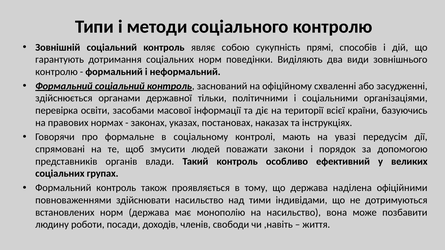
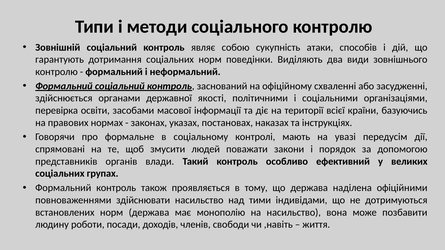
прямі: прямі -> атаки
тільки: тільки -> якості
